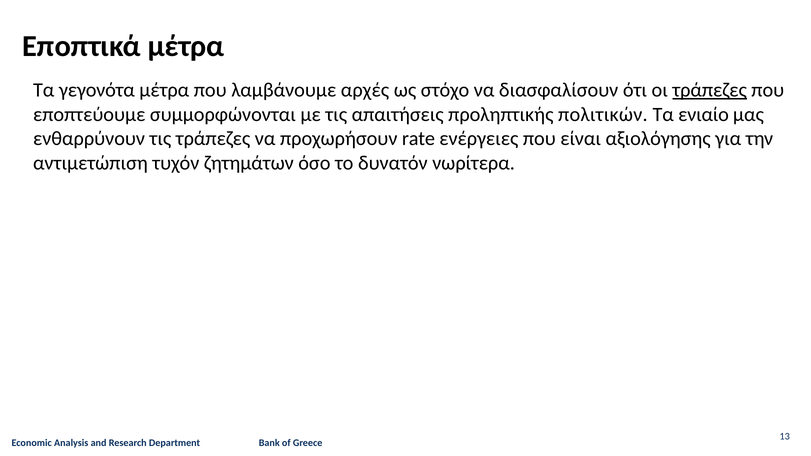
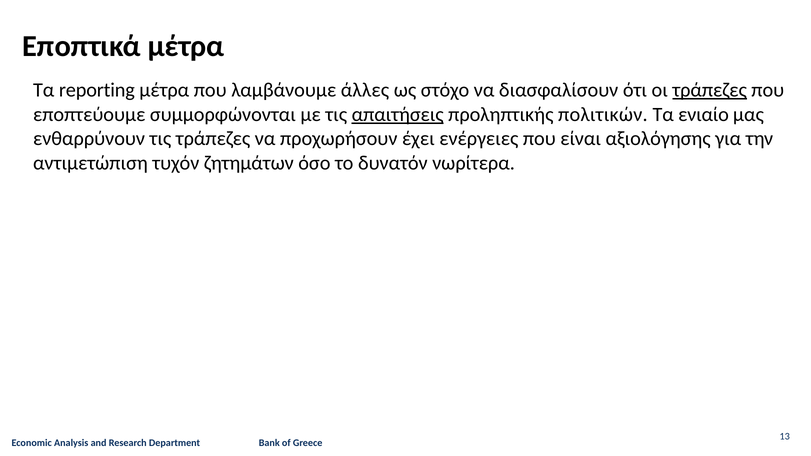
γεγονότα: γεγονότα -> reporting
αρχές: αρχές -> άλλες
απαιτήσεις underline: none -> present
rate: rate -> έχει
